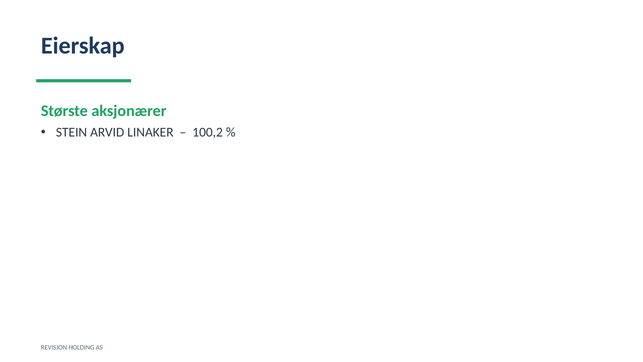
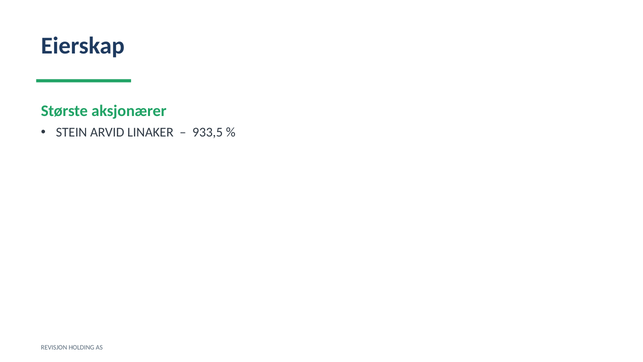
100,2: 100,2 -> 933,5
